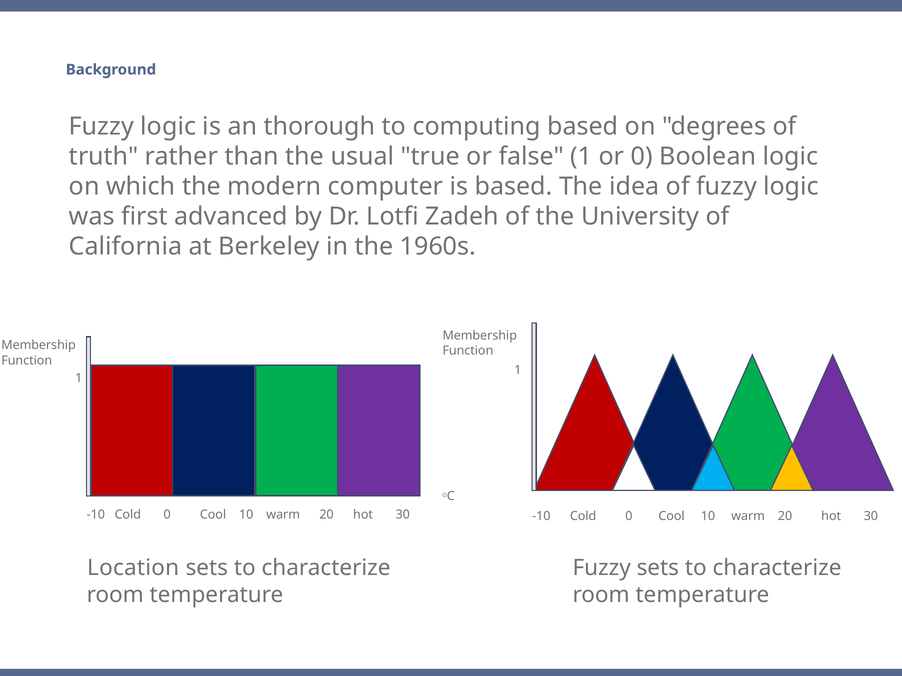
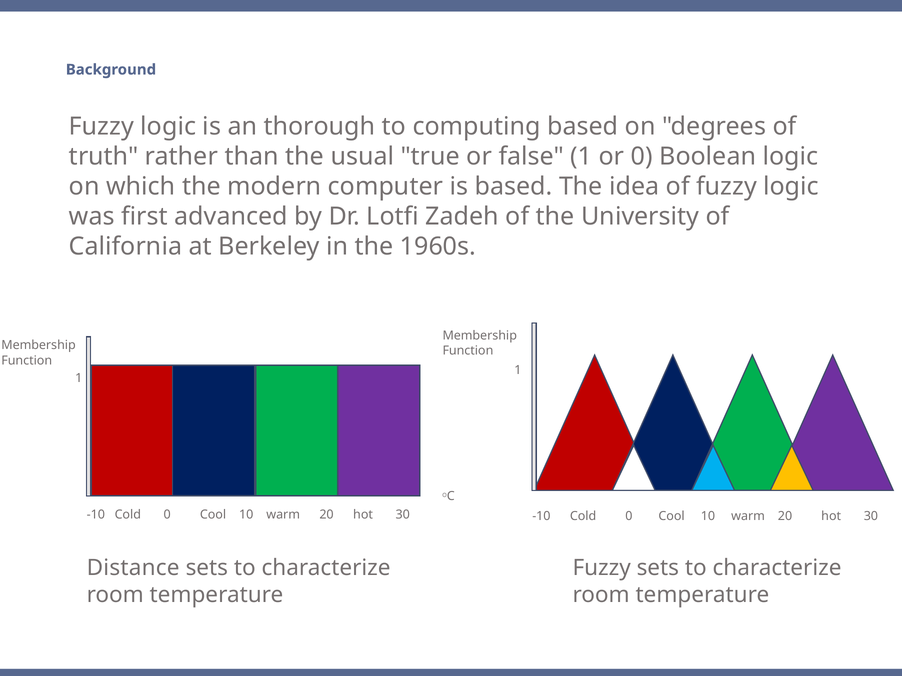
Location: Location -> Distance
